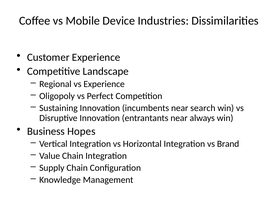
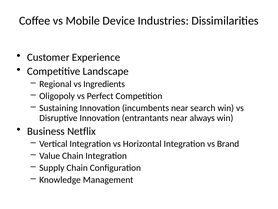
vs Experience: Experience -> Ingredients
Hopes: Hopes -> Netflix
